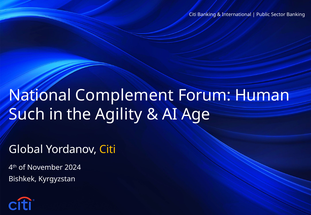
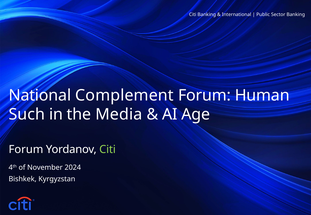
Agility: Agility -> Media
Global at (26, 150): Global -> Forum
Citi at (108, 150) colour: yellow -> light green
